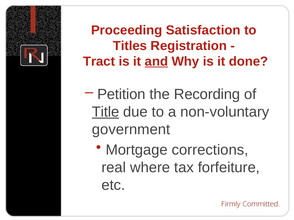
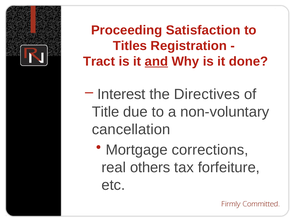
Petition: Petition -> Interest
Recording: Recording -> Directives
Title underline: present -> none
government: government -> cancellation
where: where -> others
